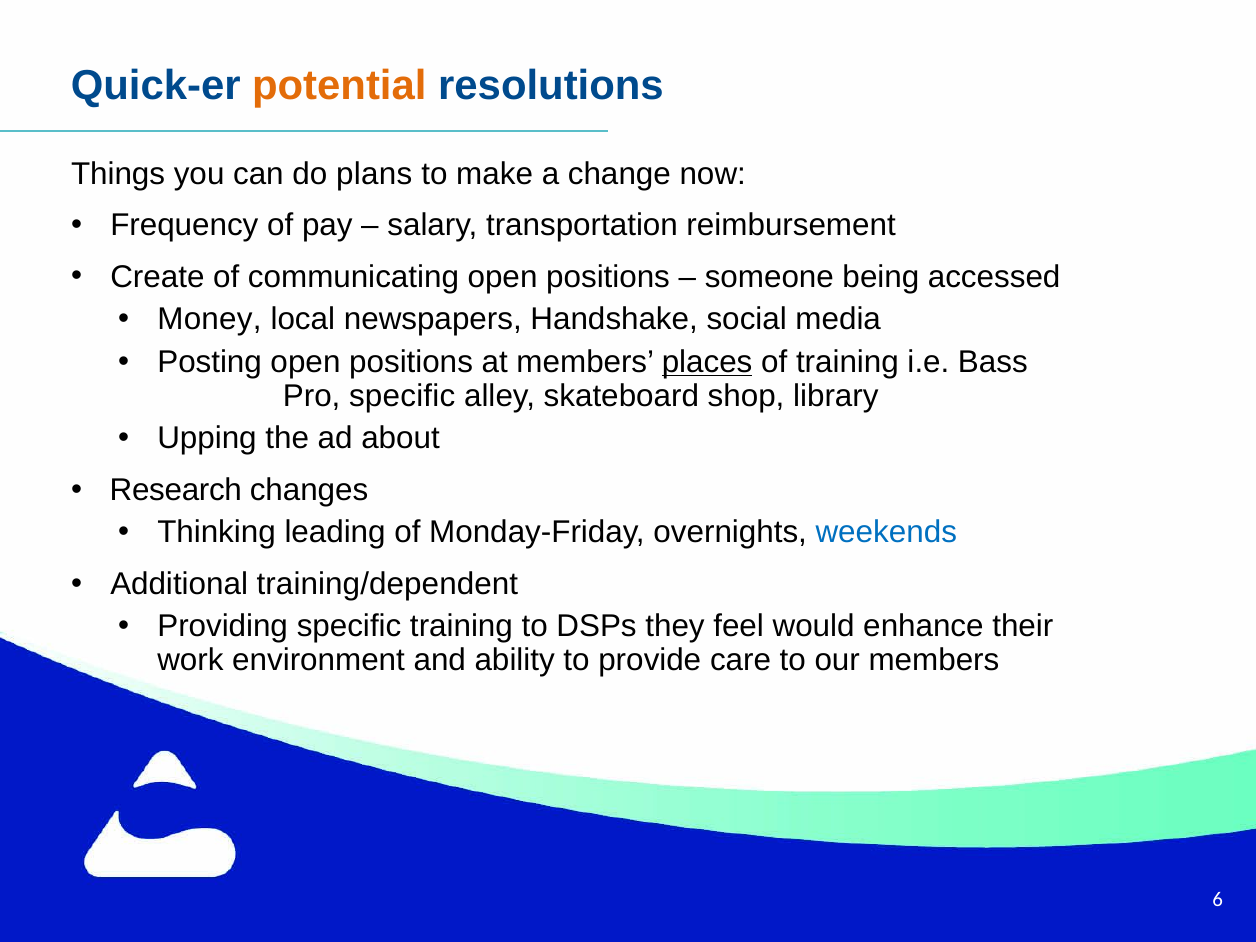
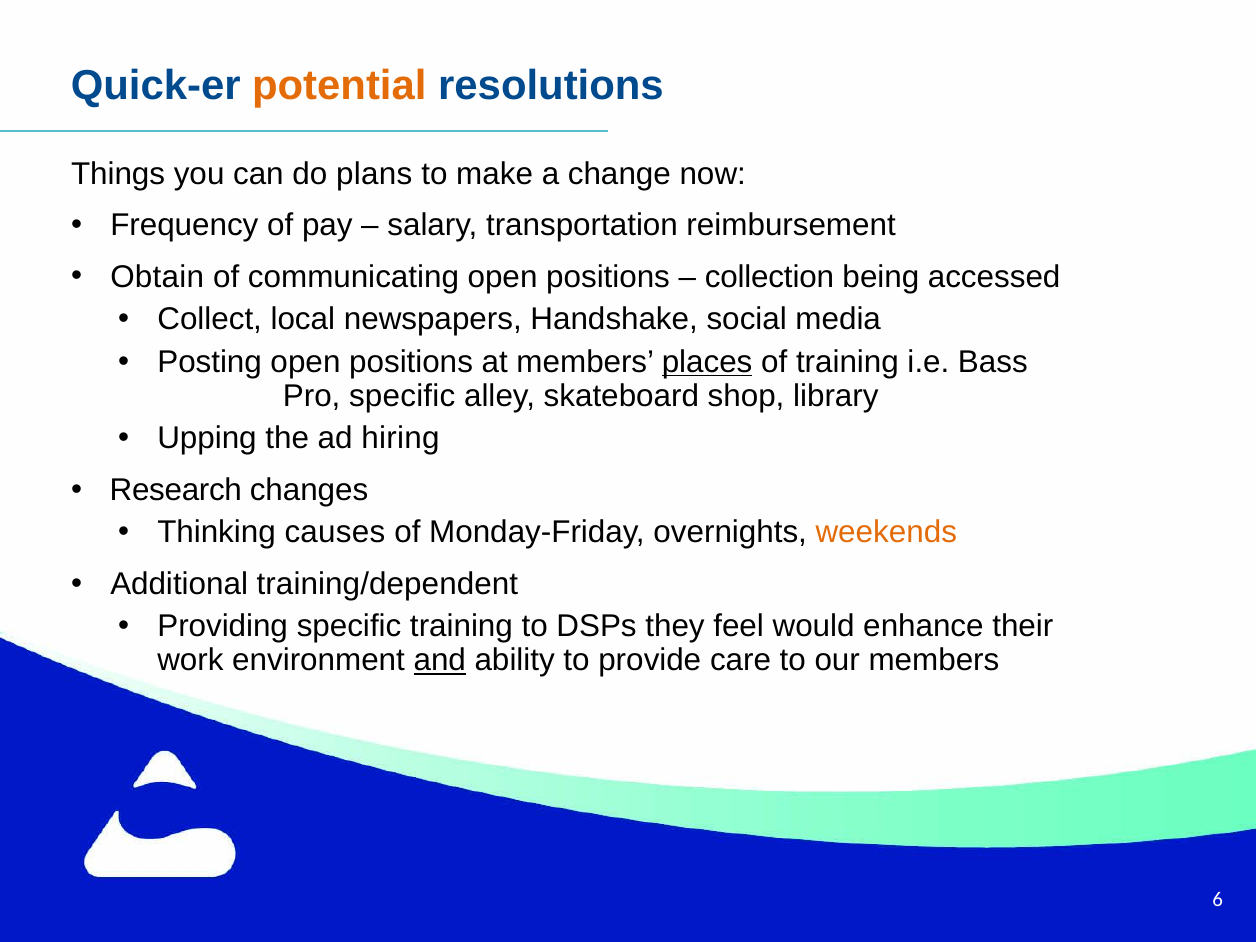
Create: Create -> Obtain
someone: someone -> collection
Money: Money -> Collect
about: about -> hiring
leading: leading -> causes
weekends colour: blue -> orange
and underline: none -> present
